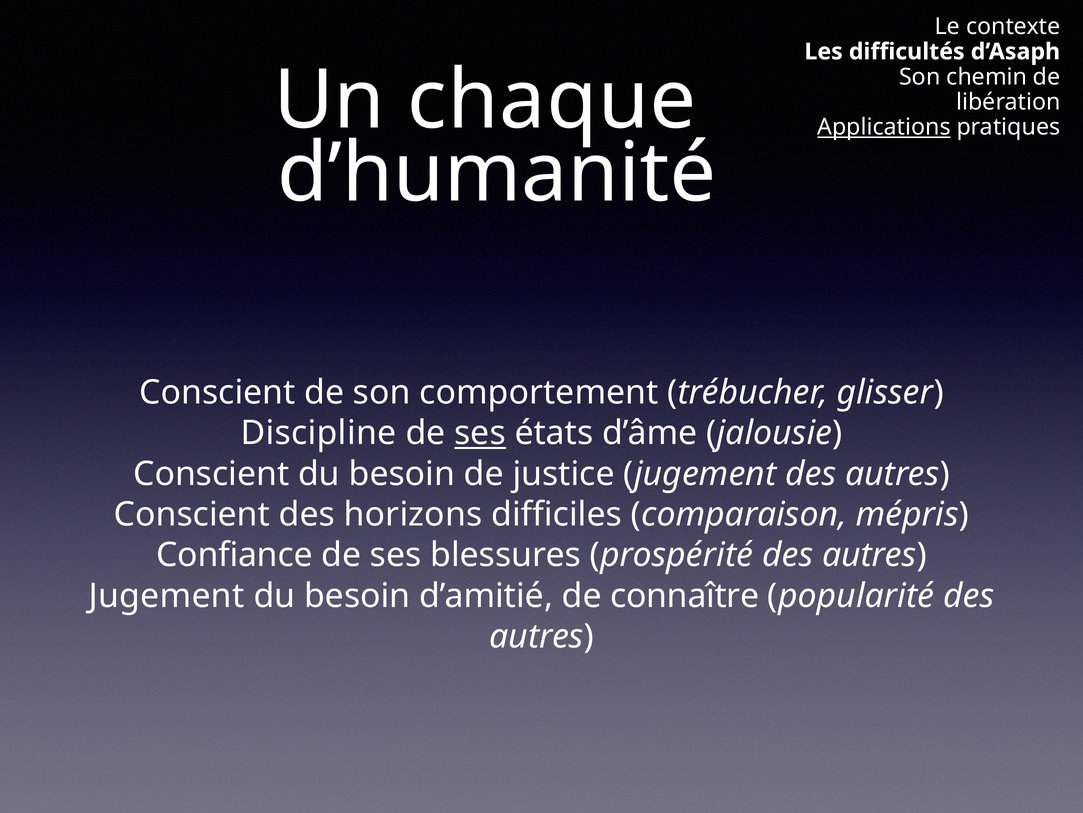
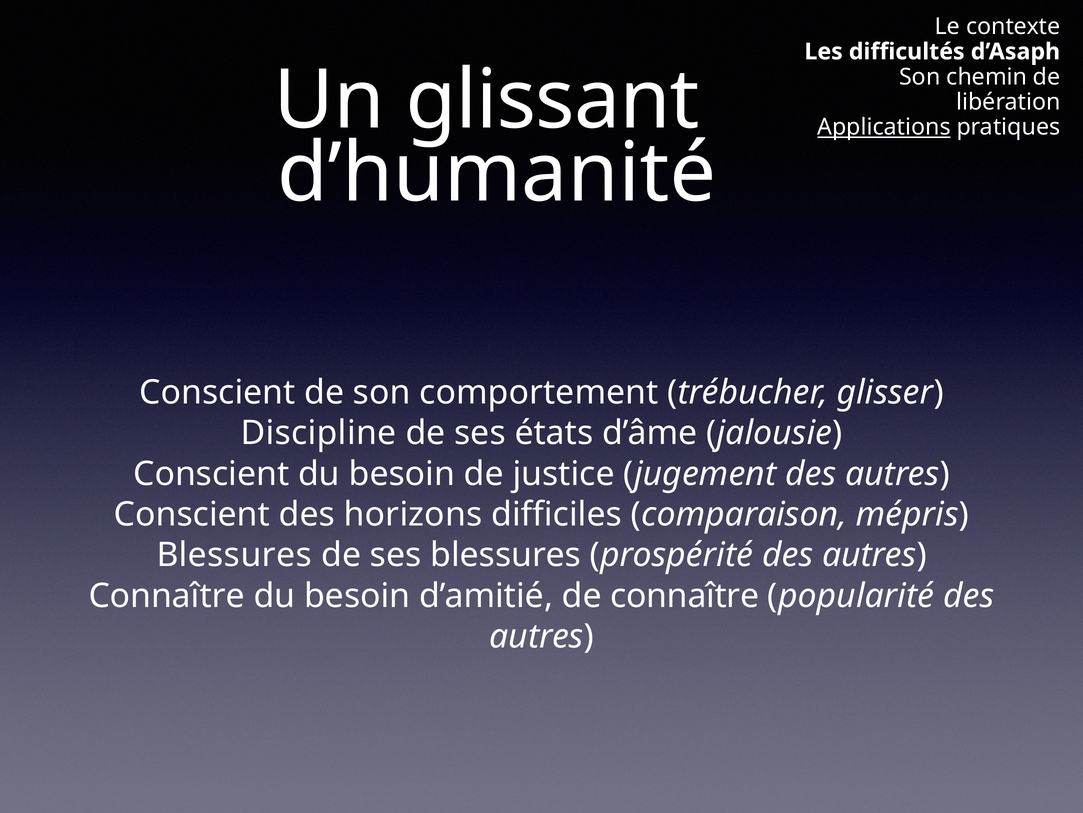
chaque: chaque -> glissant
ses at (480, 433) underline: present -> none
Confiance at (234, 555): Confiance -> Blessures
Jugement at (166, 595): Jugement -> Connaître
